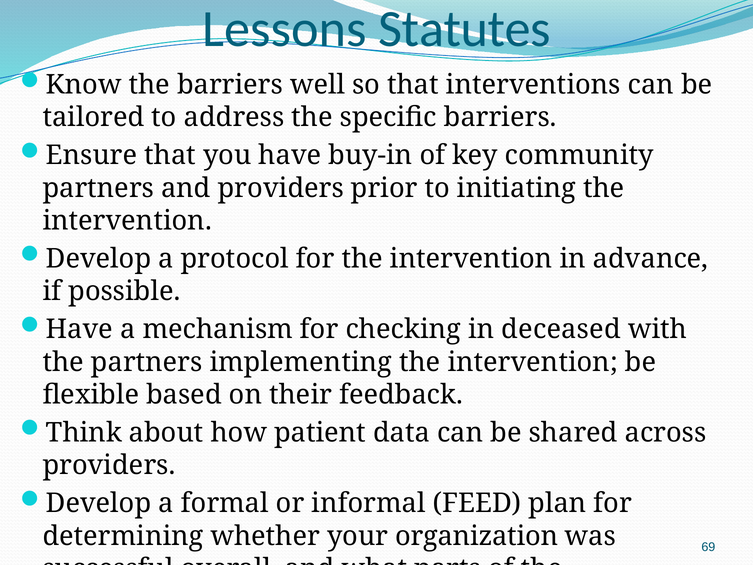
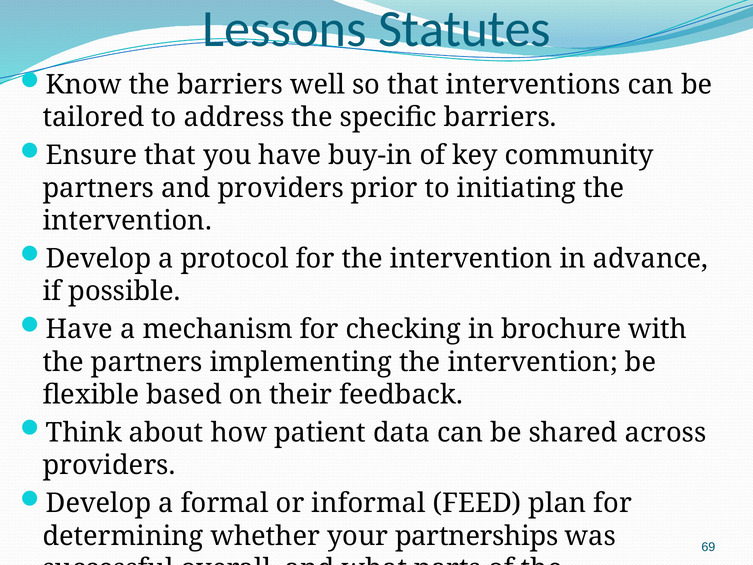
deceased: deceased -> brochure
organization: organization -> partnerships
